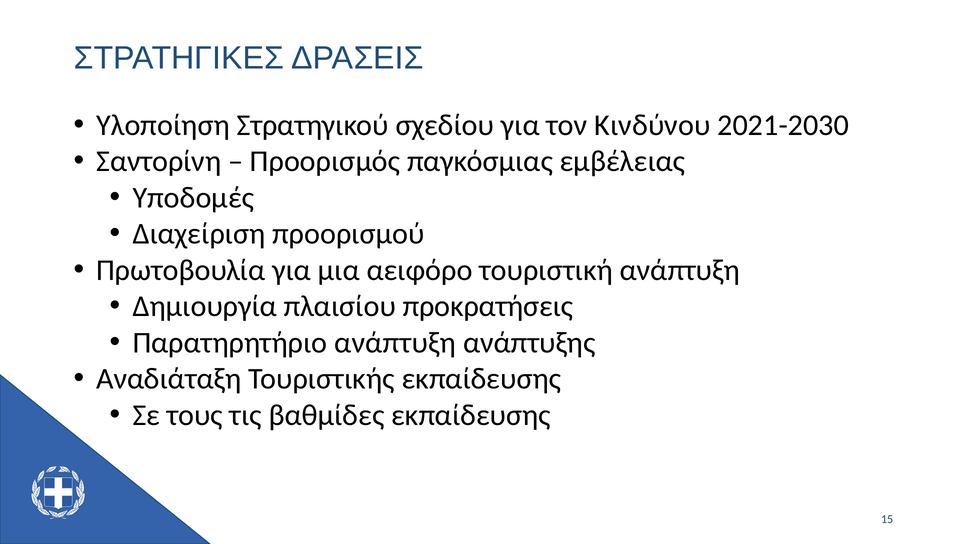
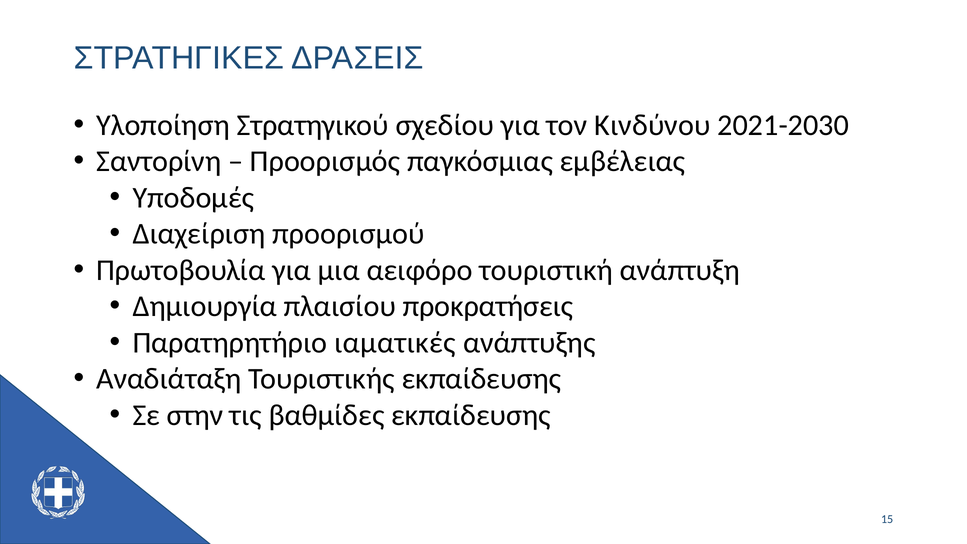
Παρατηρητήριο ανάπτυξη: ανάπτυξη -> ιαματικές
τους: τους -> στην
